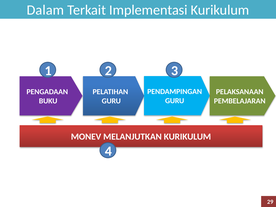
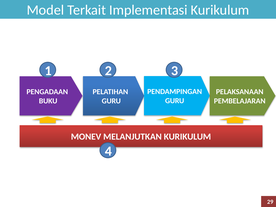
Dalam: Dalam -> Model
